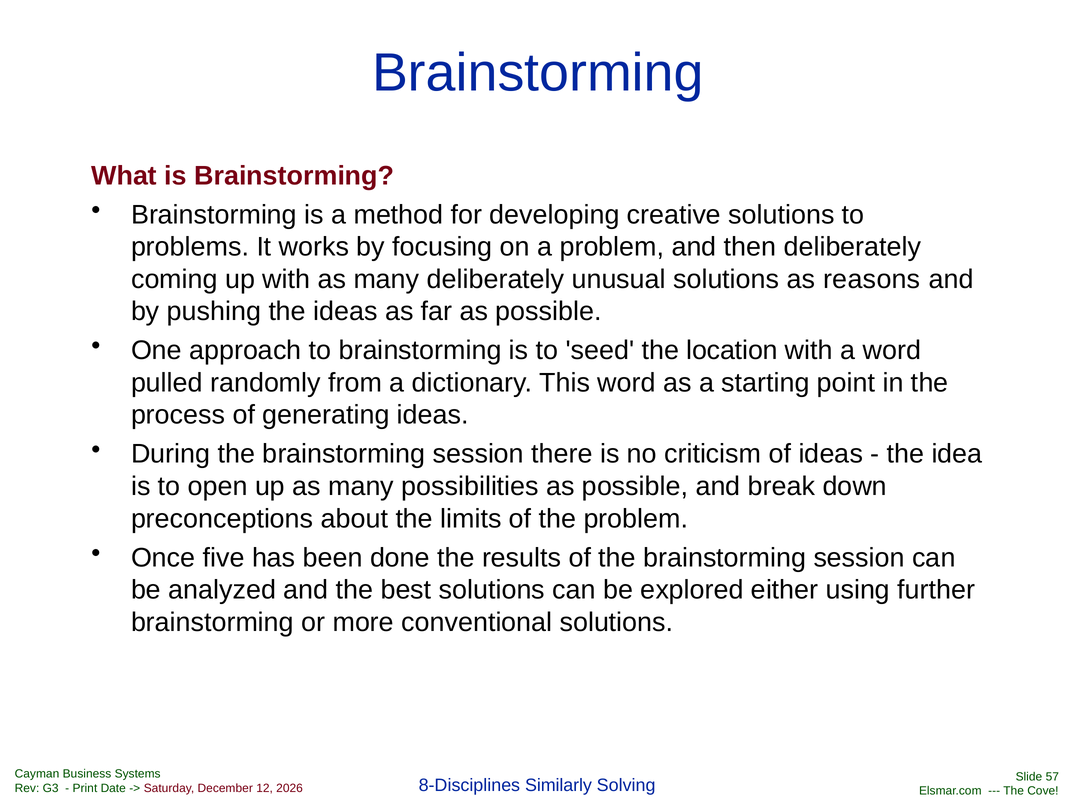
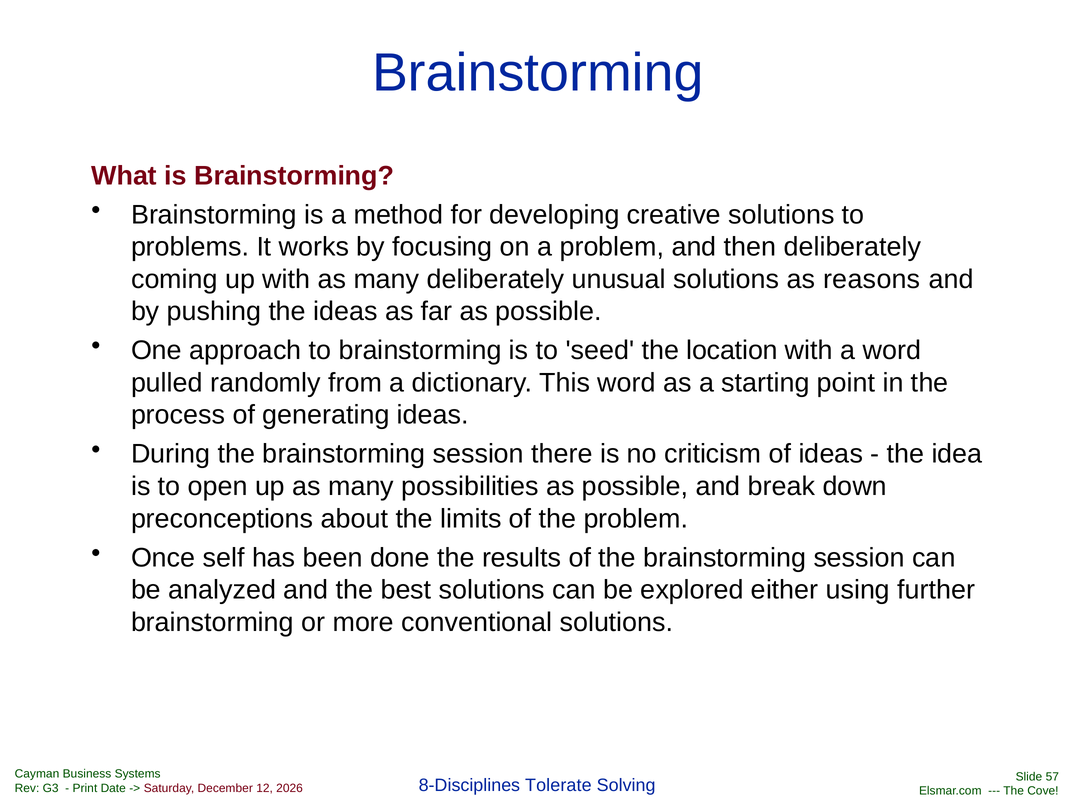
five: five -> self
Similarly: Similarly -> Tolerate
